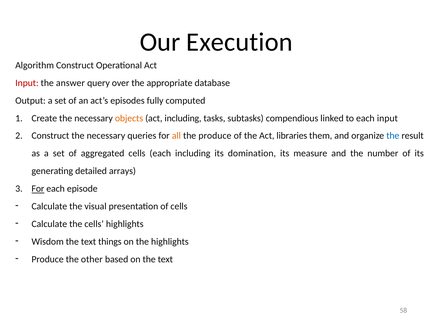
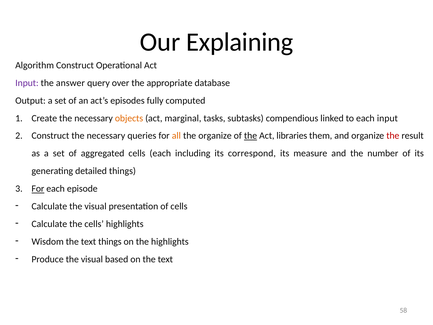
Execution: Execution -> Explaining
Input at (27, 83) colour: red -> purple
act including: including -> marginal
the produce: produce -> organize
the at (251, 136) underline: none -> present
the at (393, 136) colour: blue -> red
domination: domination -> correspond
detailed arrays: arrays -> things
Produce the other: other -> visual
